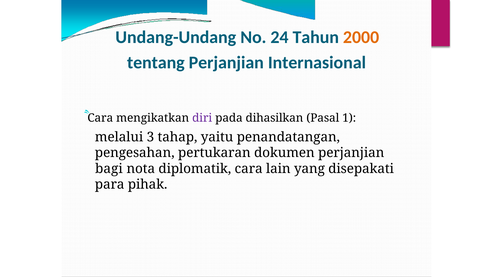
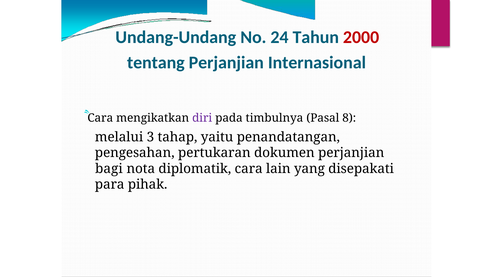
2000 colour: orange -> red
dihasilkan: dihasilkan -> timbulnya
1: 1 -> 8
